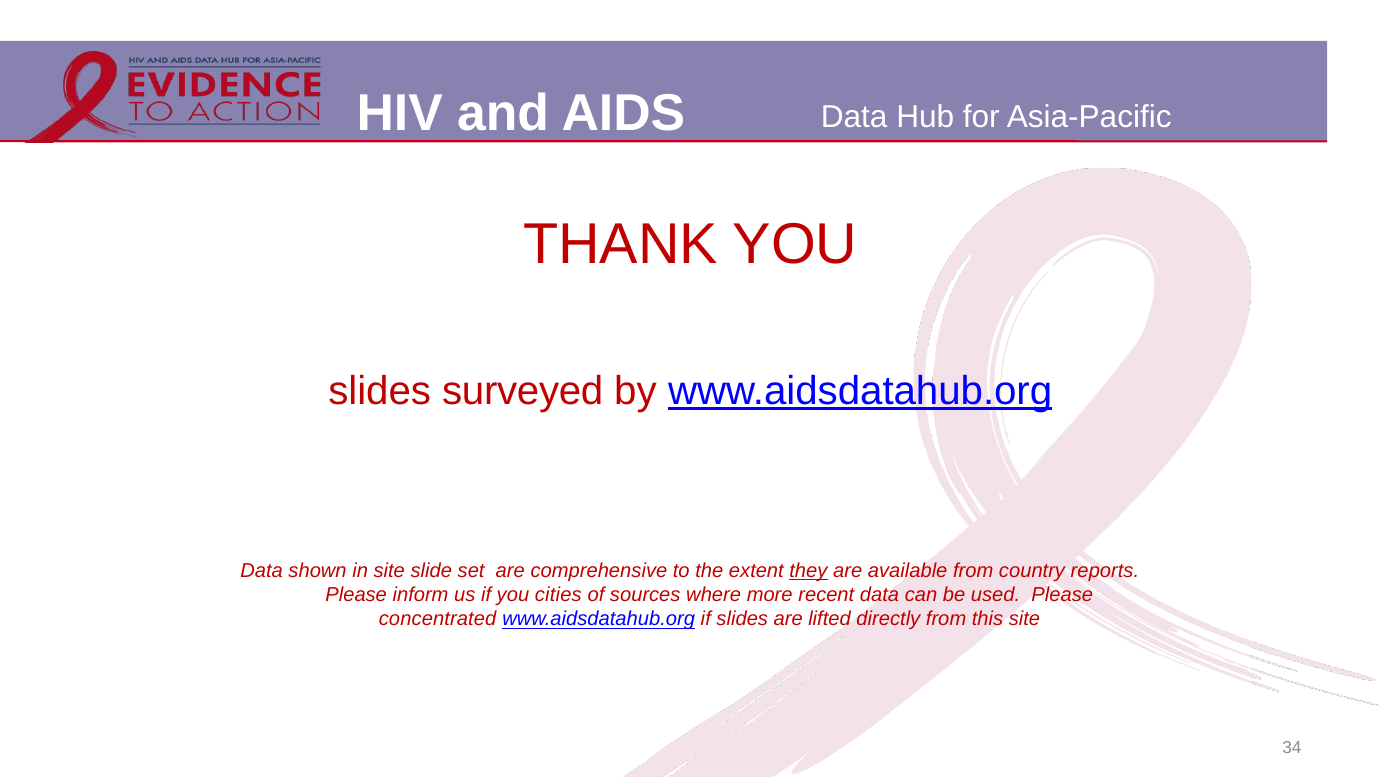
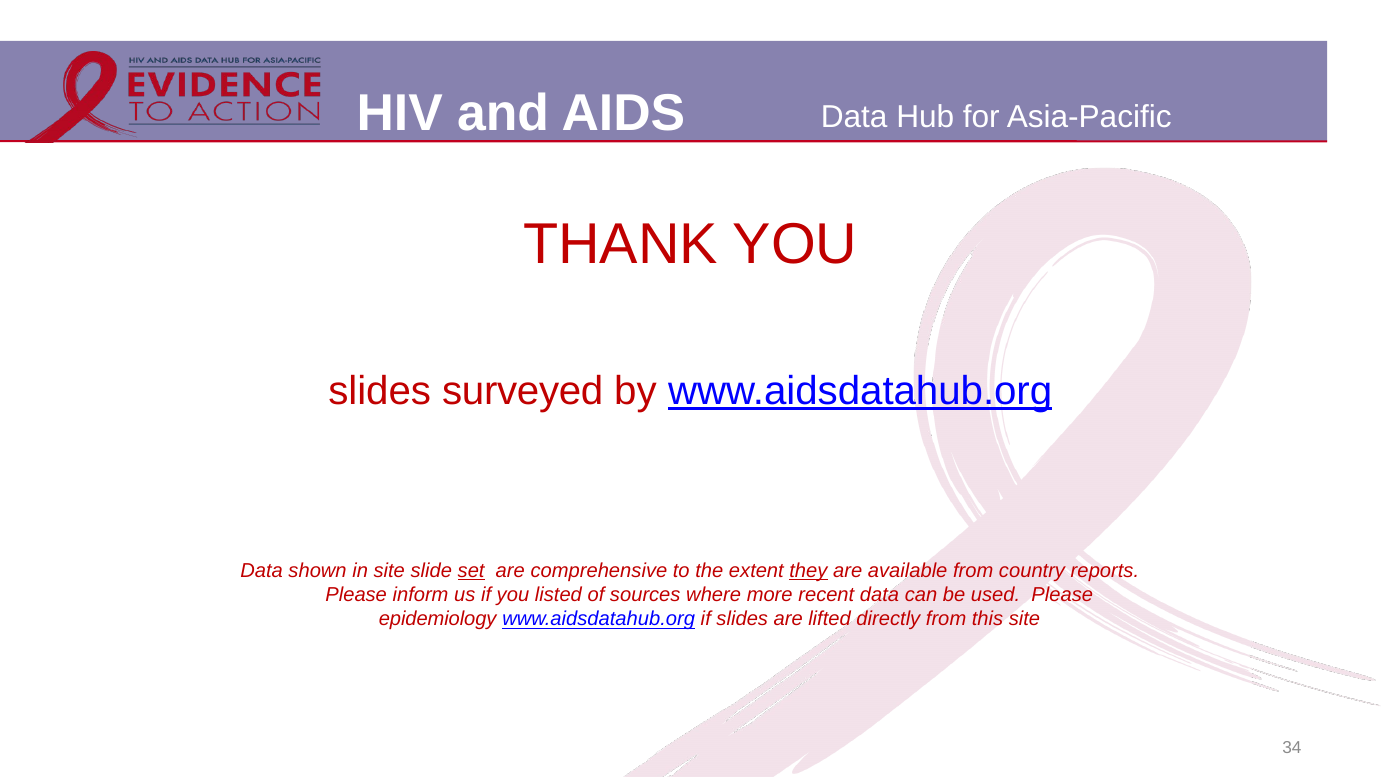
set underline: none -> present
cities: cities -> listed
concentrated: concentrated -> epidemiology
